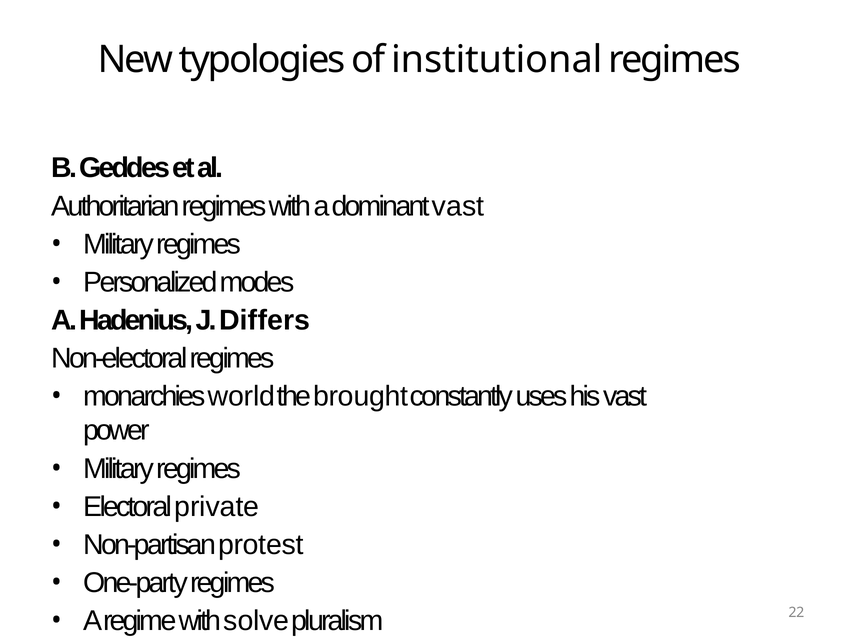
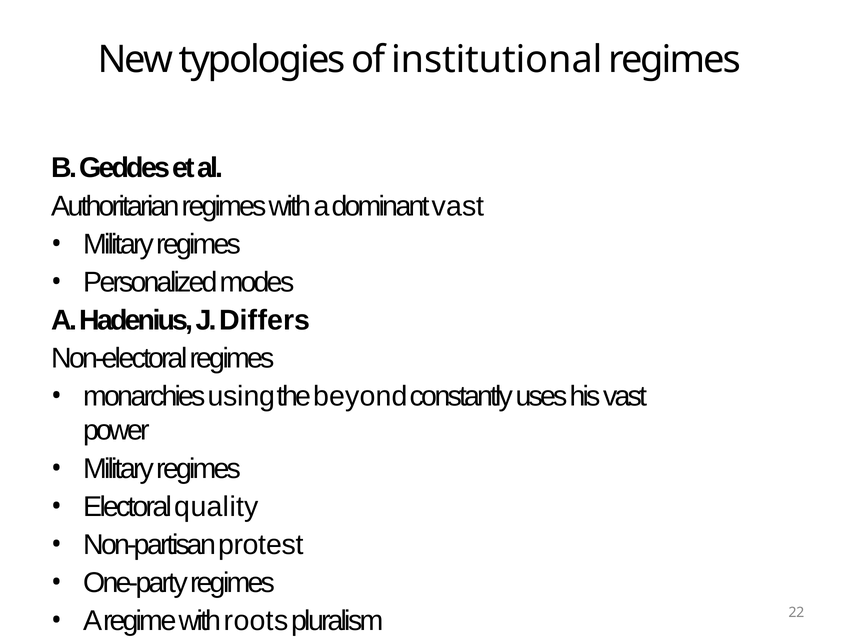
world: world -> using
brought: brought -> beyond
private: private -> quality
solve: solve -> roots
